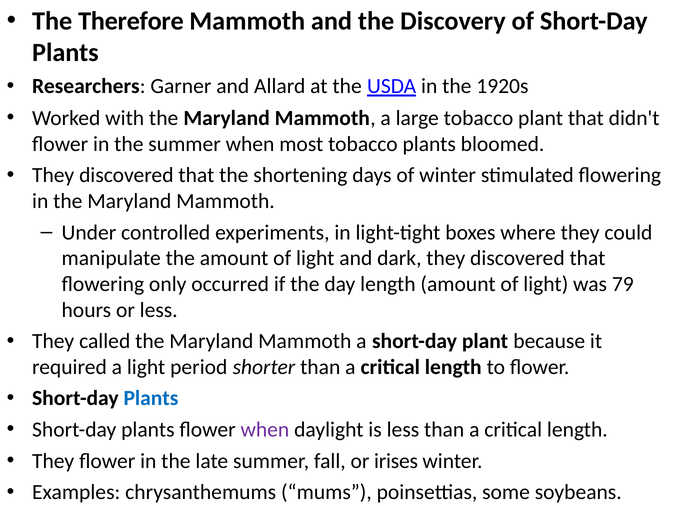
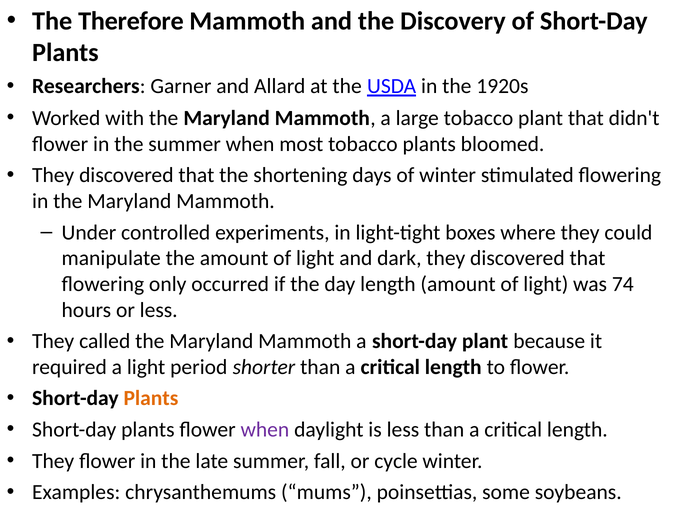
79: 79 -> 74
Plants at (151, 399) colour: blue -> orange
irises: irises -> cycle
